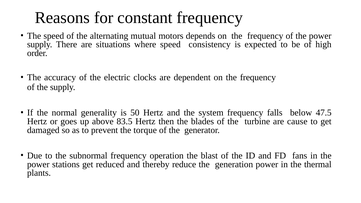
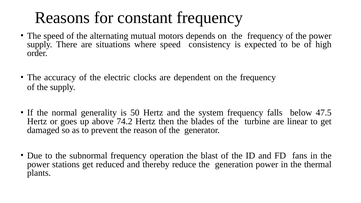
83.5: 83.5 -> 74.2
cause: cause -> linear
torque: torque -> reason
